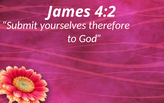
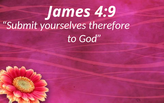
4:2: 4:2 -> 4:9
